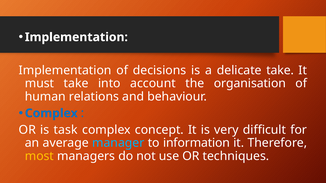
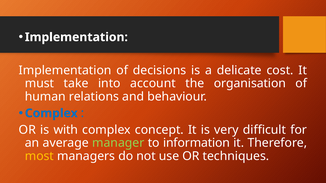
delicate take: take -> cost
task: task -> with
manager colour: light blue -> light green
